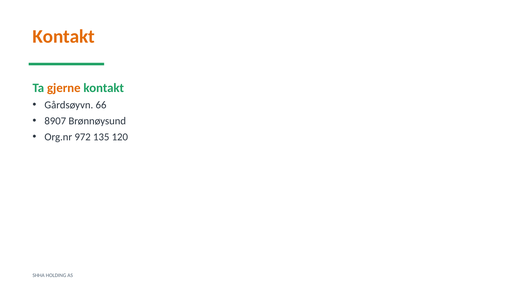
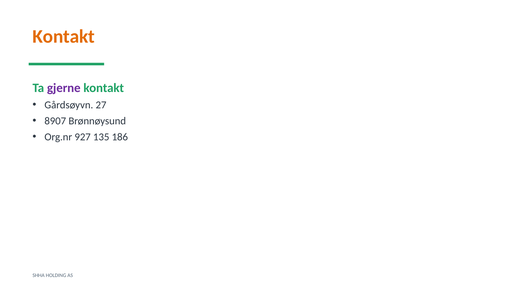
gjerne colour: orange -> purple
66: 66 -> 27
972: 972 -> 927
120: 120 -> 186
